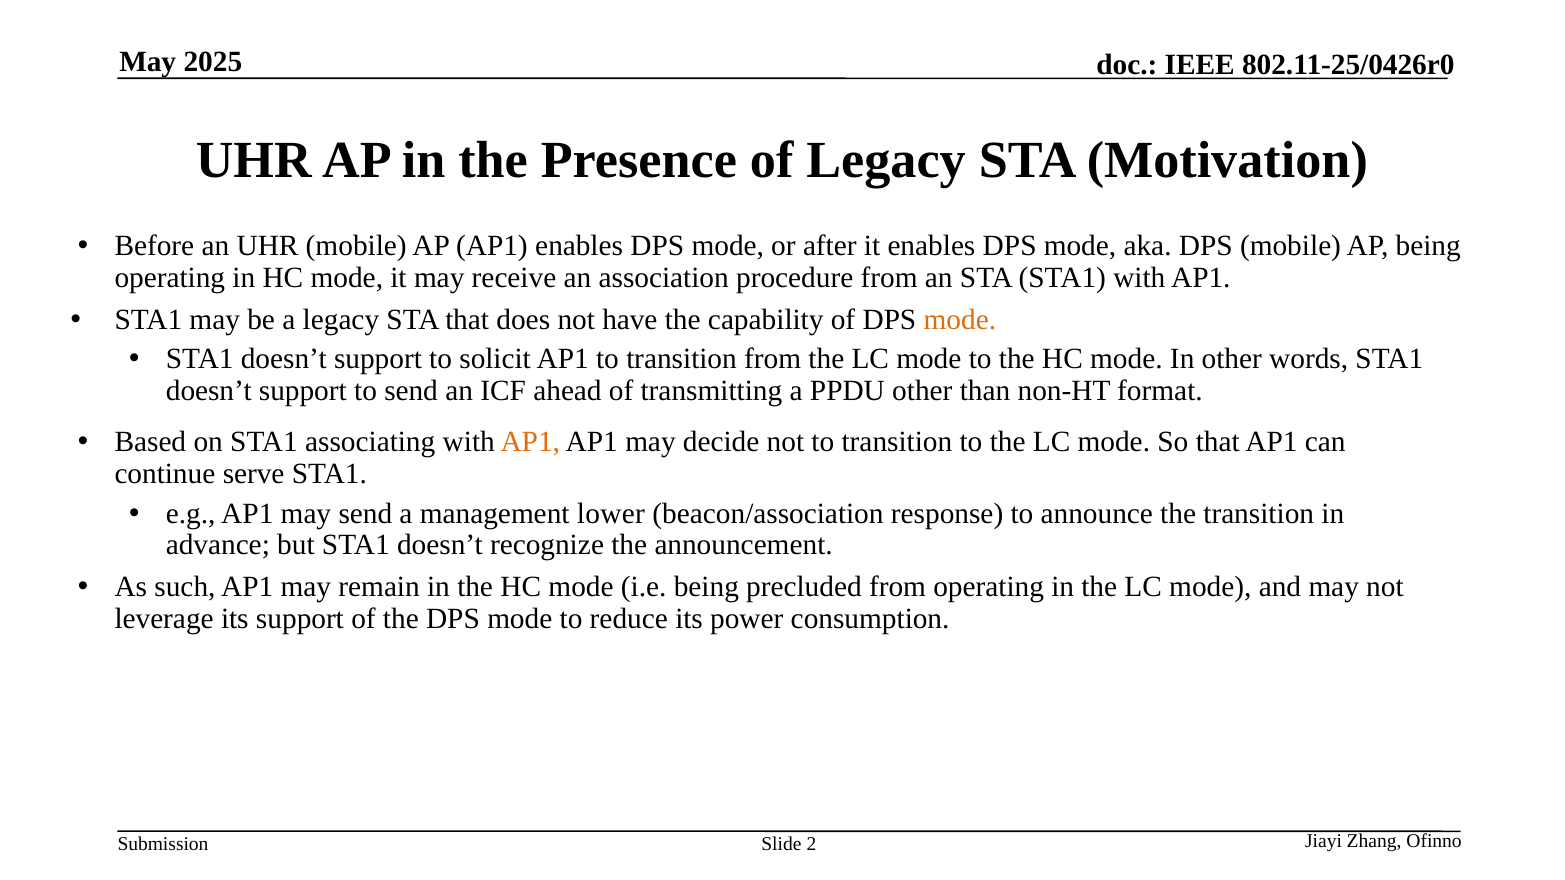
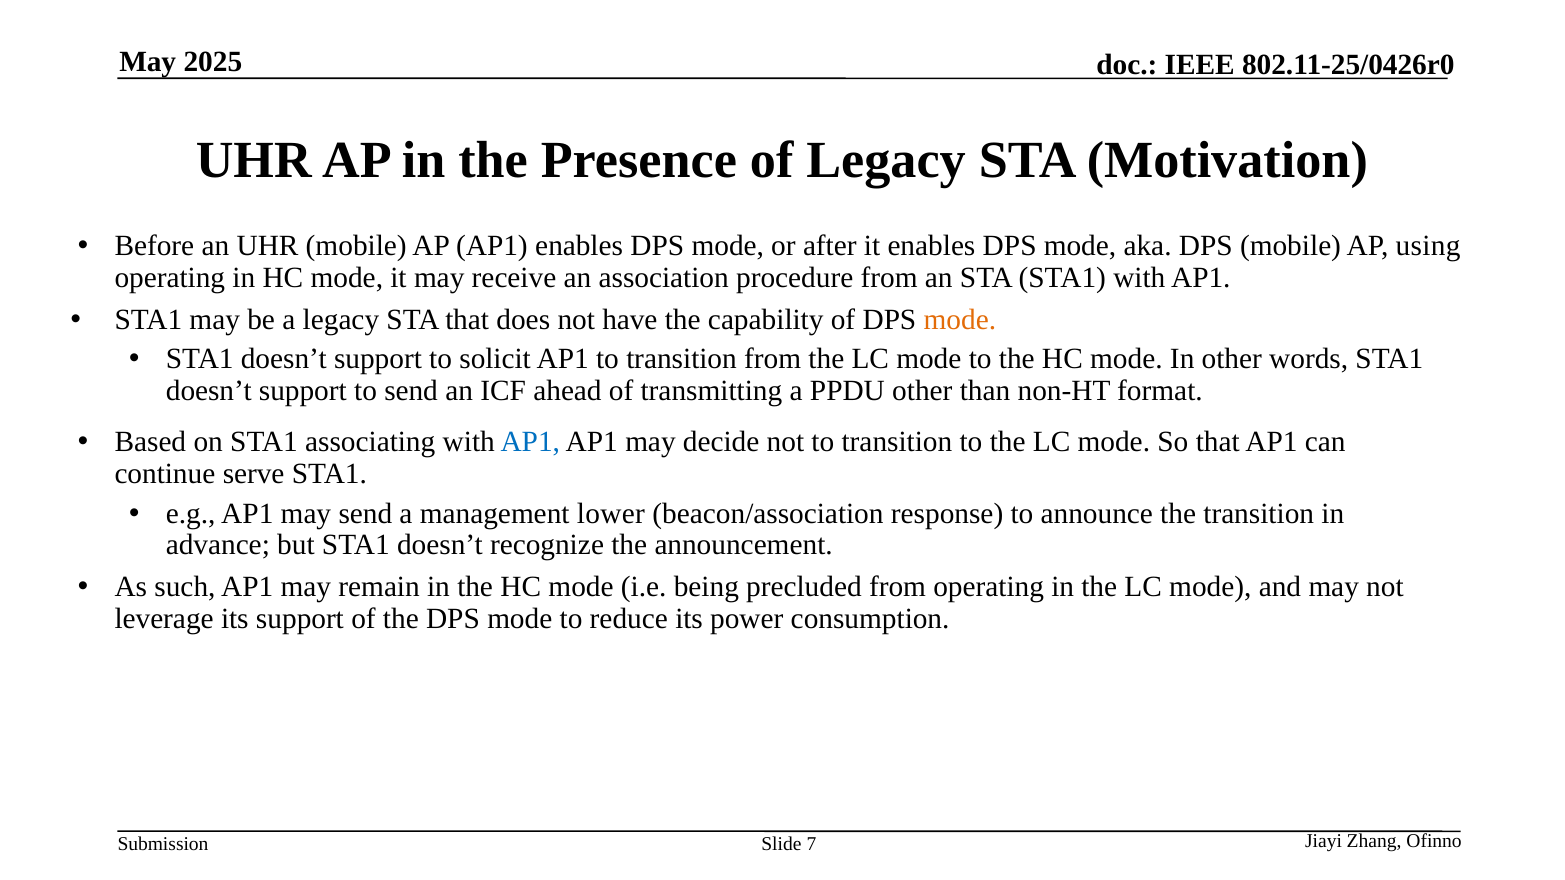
AP being: being -> using
AP1 at (530, 442) colour: orange -> blue
2: 2 -> 7
